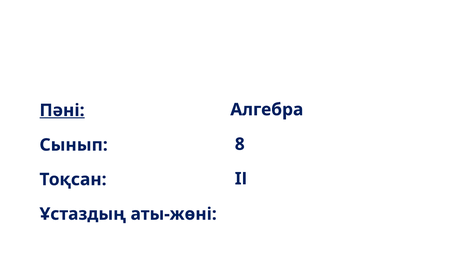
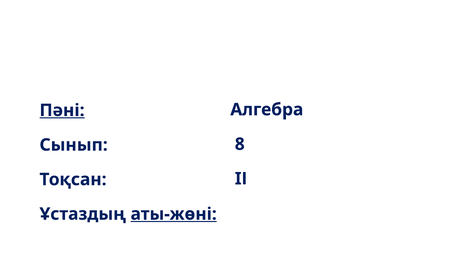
аты-жөні underline: none -> present
